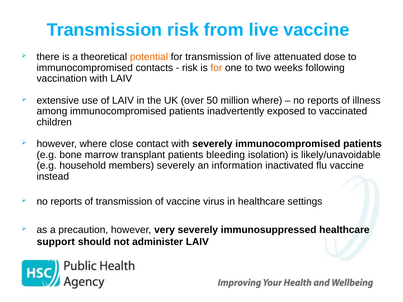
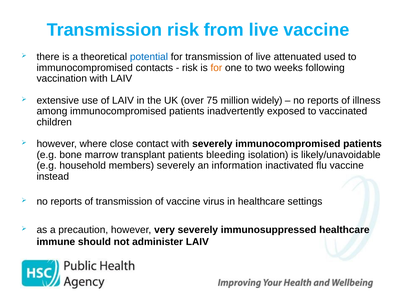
potential colour: orange -> blue
dose: dose -> used
50: 50 -> 75
million where: where -> widely
support: support -> immune
